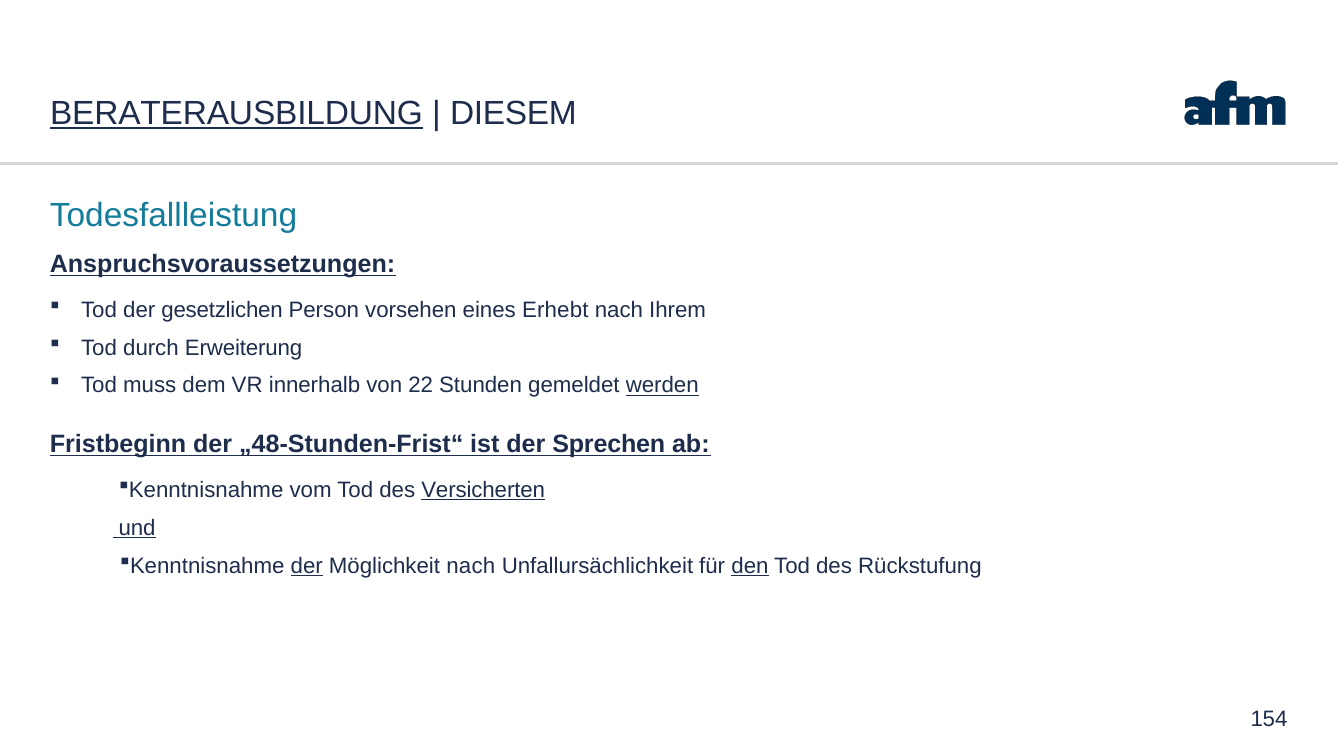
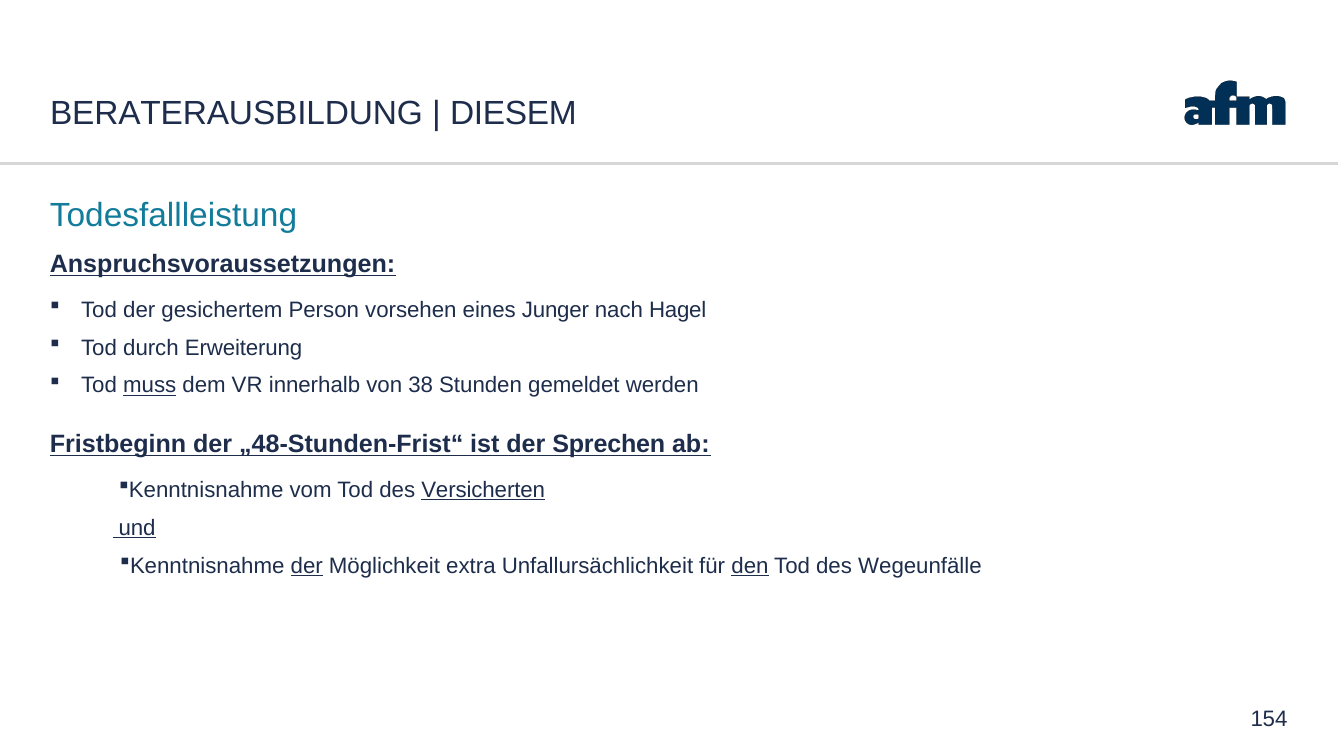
BERATERAUSBILDUNG underline: present -> none
gesetzlichen: gesetzlichen -> gesichertem
Erhebt: Erhebt -> Junger
Ihrem: Ihrem -> Hagel
muss underline: none -> present
22: 22 -> 38
werden underline: present -> none
Möglichkeit nach: nach -> extra
Rückstufung: Rückstufung -> Wegeunfälle
